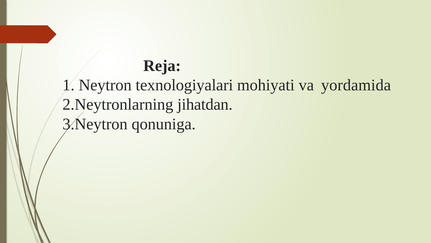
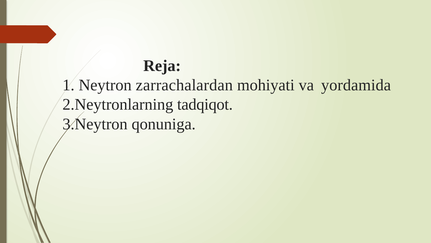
texnologiyalari: texnologiyalari -> zarrachalardan
jihatdan: jihatdan -> tadqiqot
